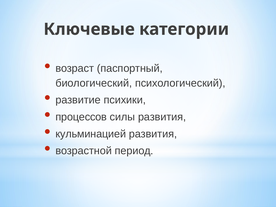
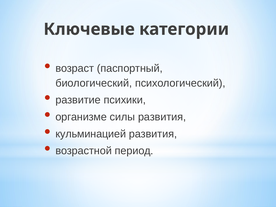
процессов: процессов -> организме
